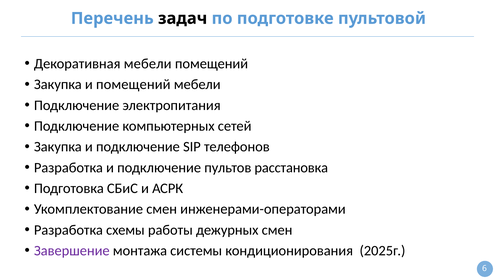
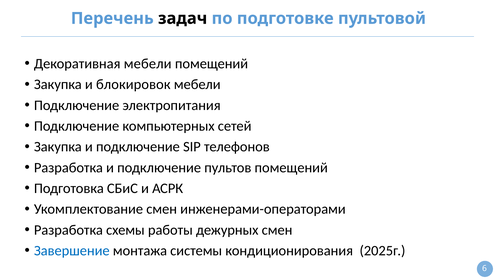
и помещений: помещений -> блокировок
пультов расстановка: расстановка -> помещений
Завершение colour: purple -> blue
